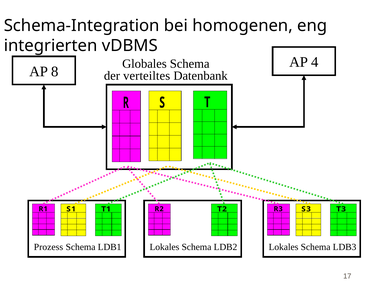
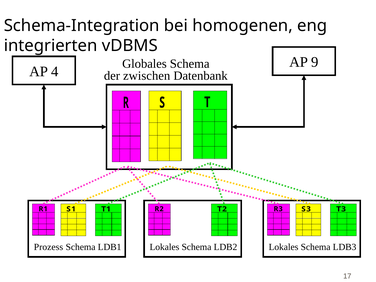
4: 4 -> 9
8: 8 -> 4
verteiltes: verteiltes -> zwischen
